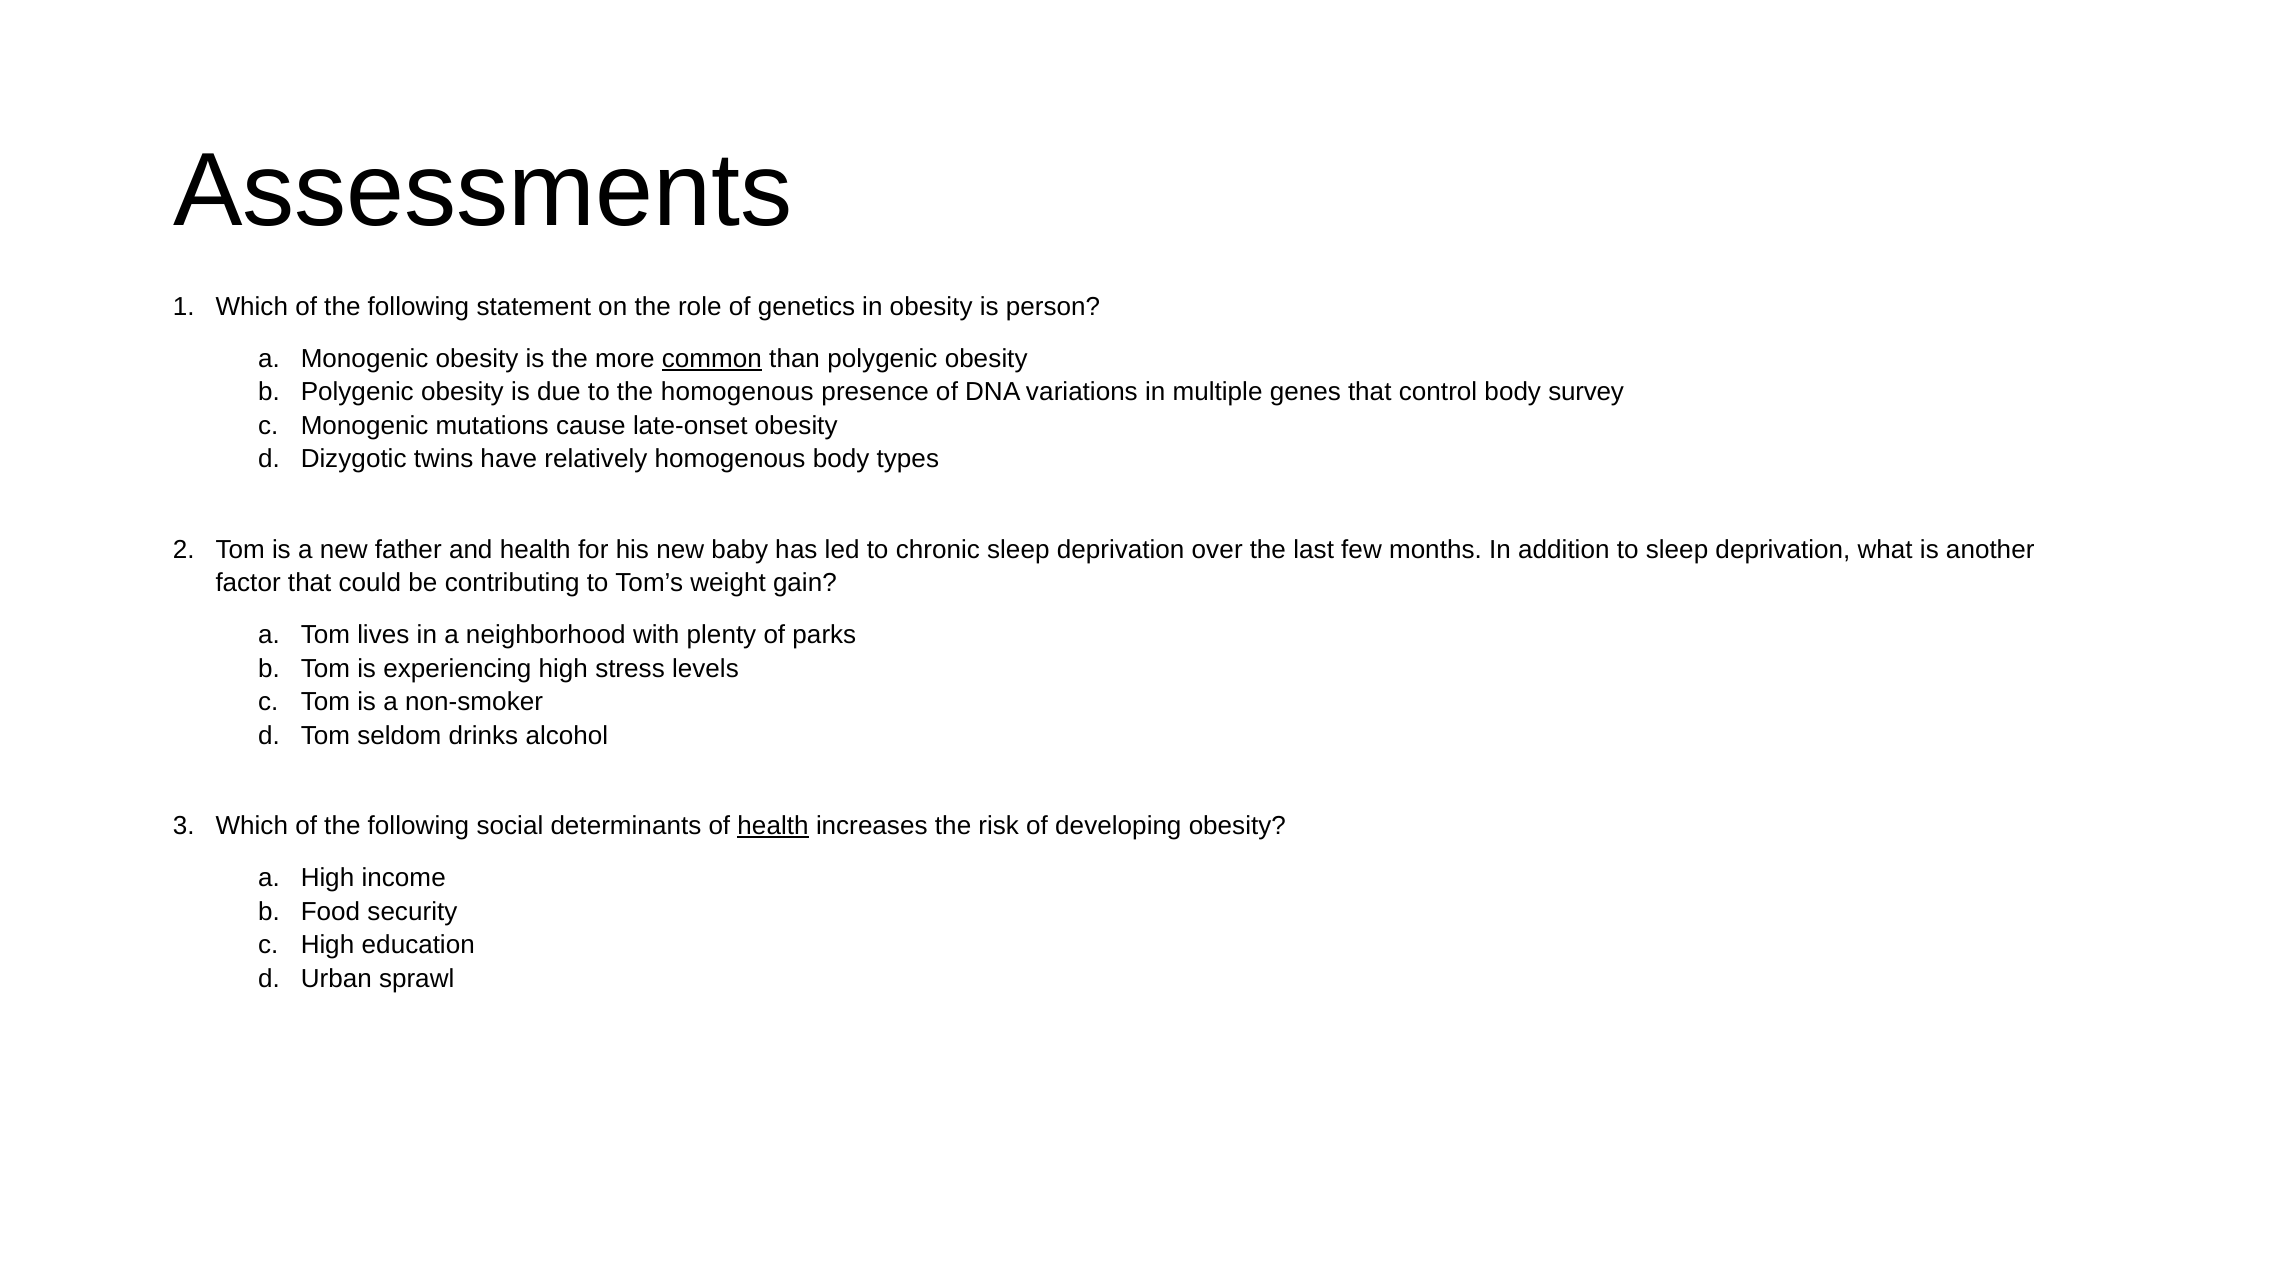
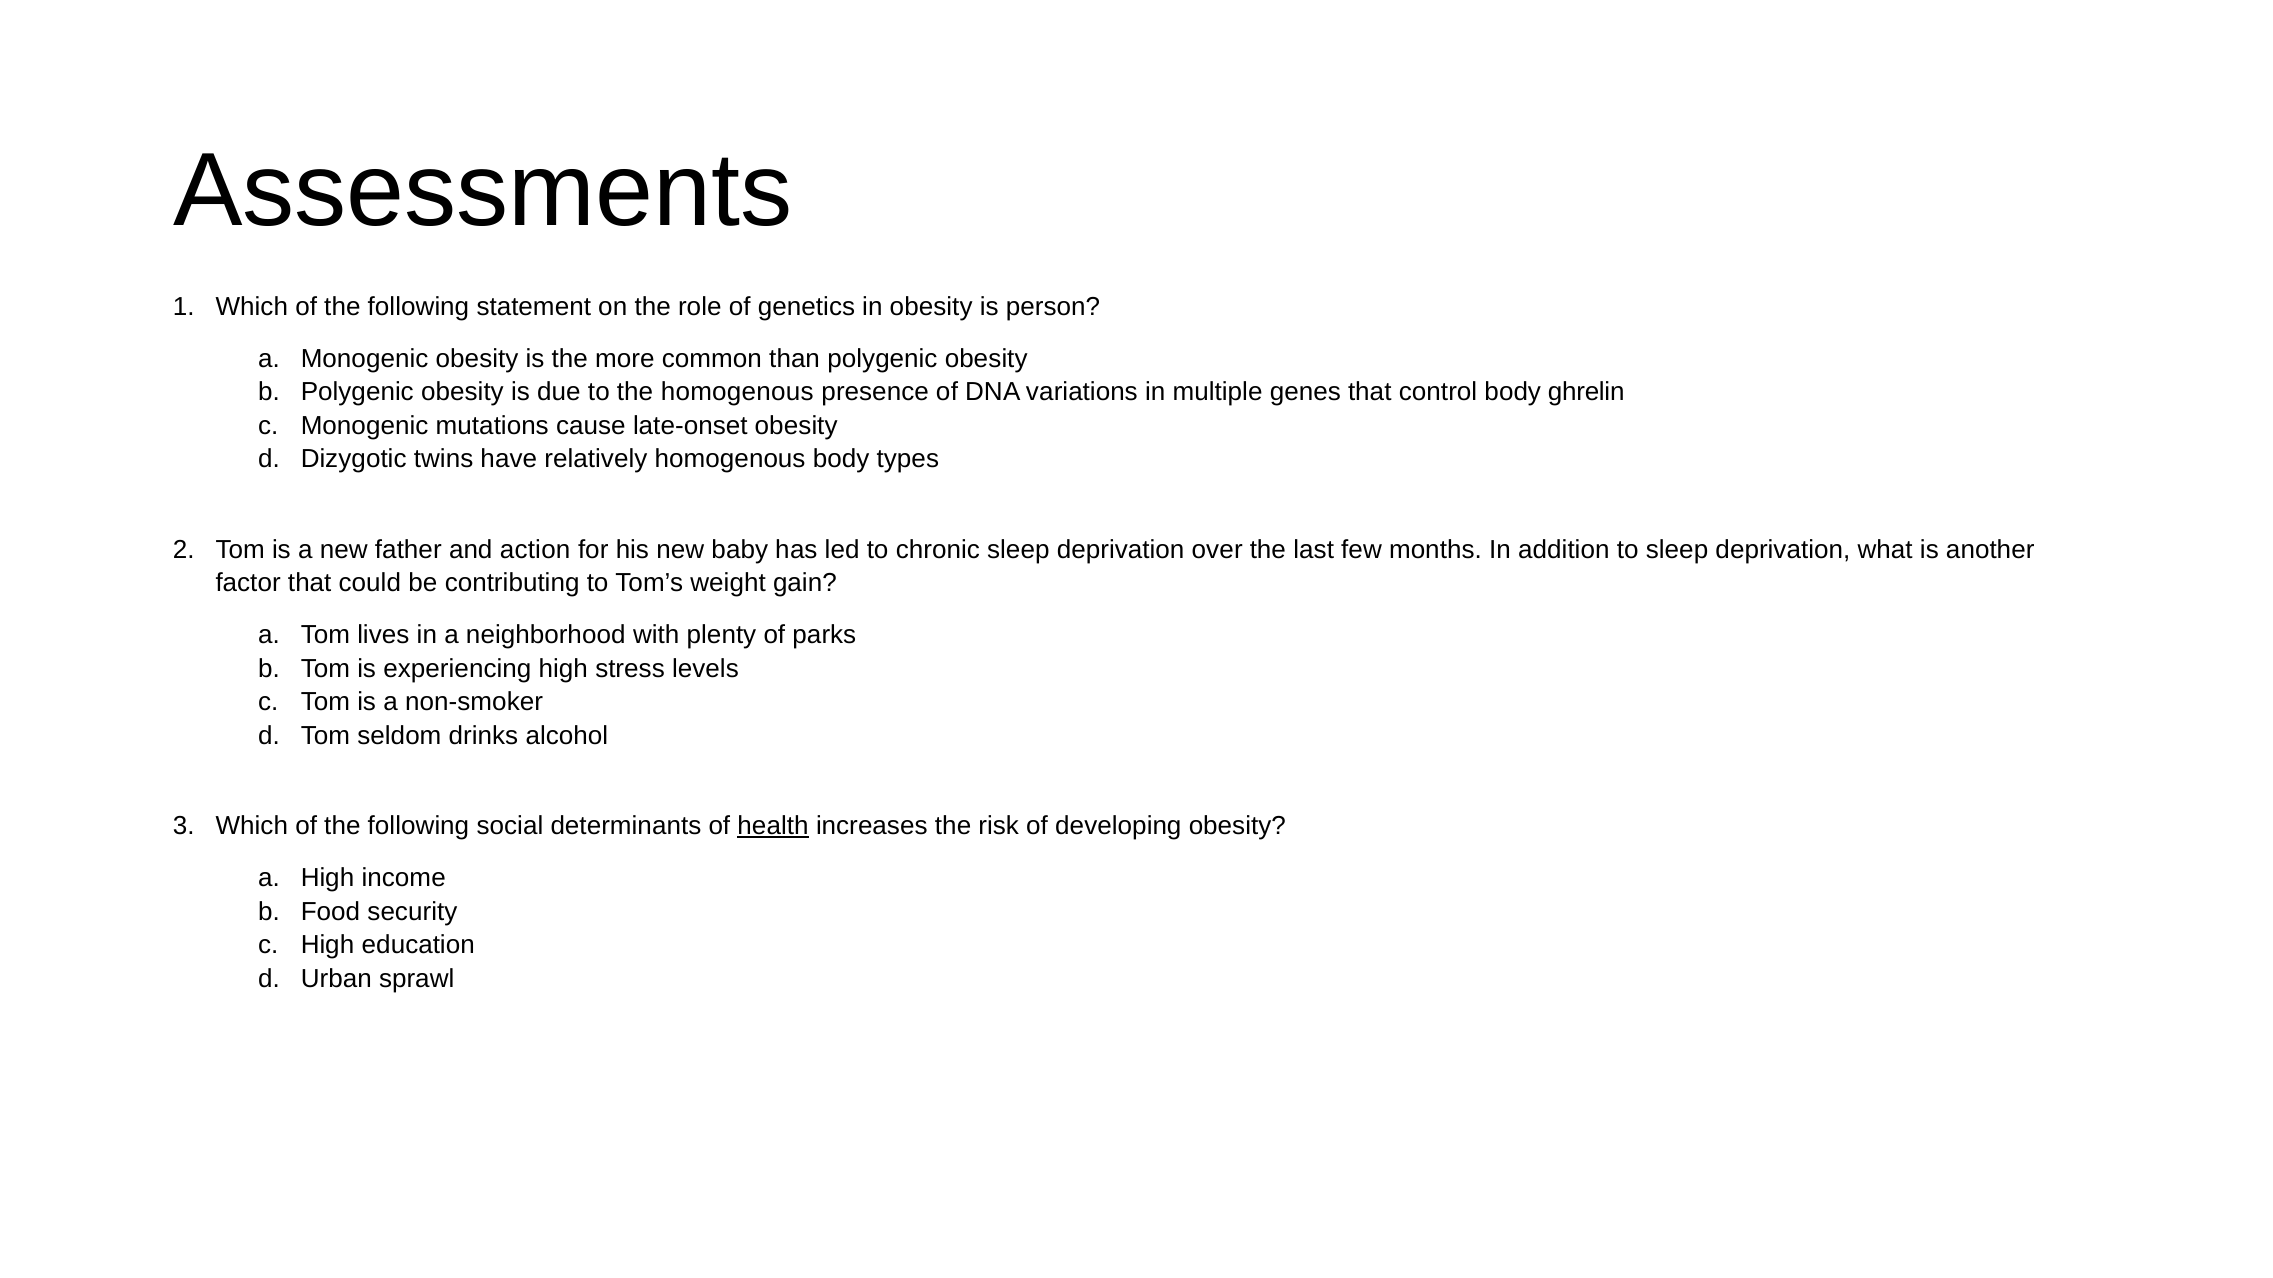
common underline: present -> none
survey: survey -> ghrelin
and health: health -> action
